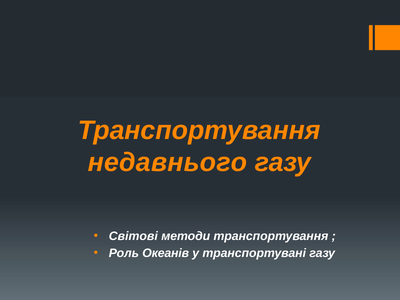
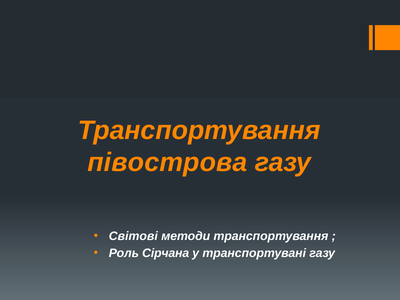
недавнього: недавнього -> півострова
Океанів: Океанів -> Сірчана
